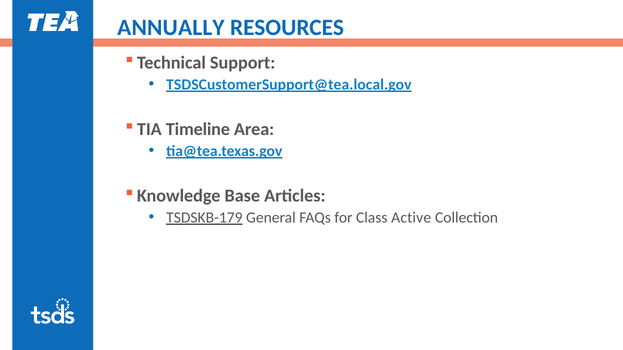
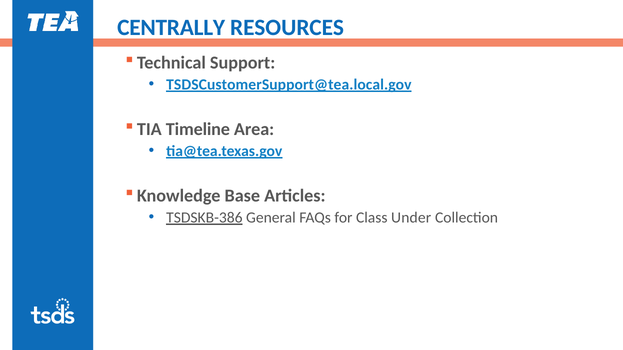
ANNUALLY: ANNUALLY -> CENTRALLY
TSDSKB-179: TSDSKB-179 -> TSDSKB-386
Active: Active -> Under
